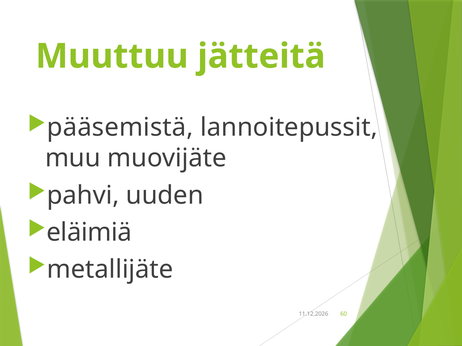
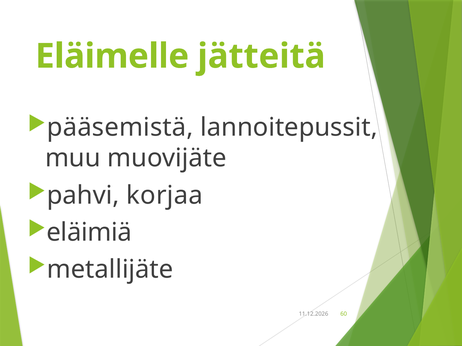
Muuttuu: Muuttuu -> Eläimelle
uuden: uuden -> korjaa
